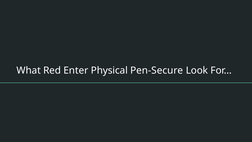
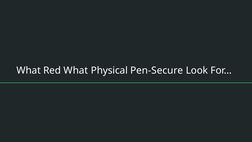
Red Enter: Enter -> What
